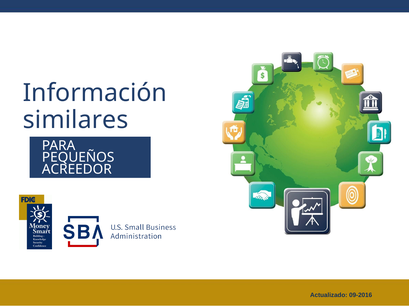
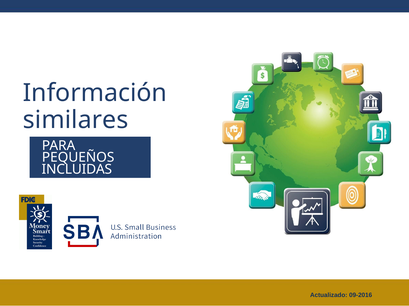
ACREEDOR: ACREEDOR -> INCLUIDAS
